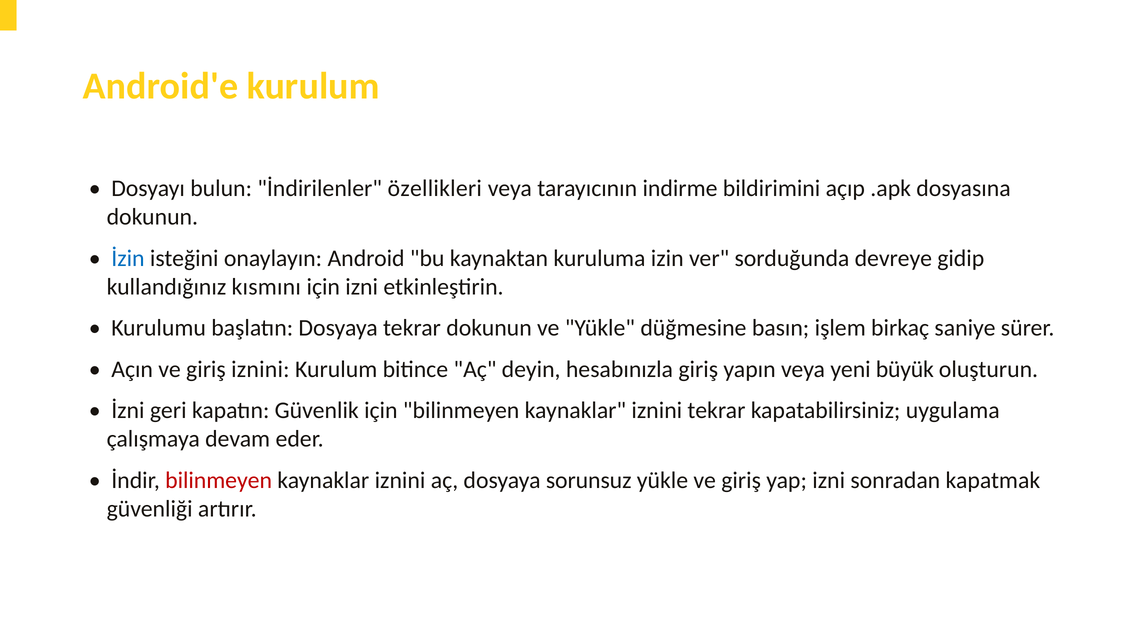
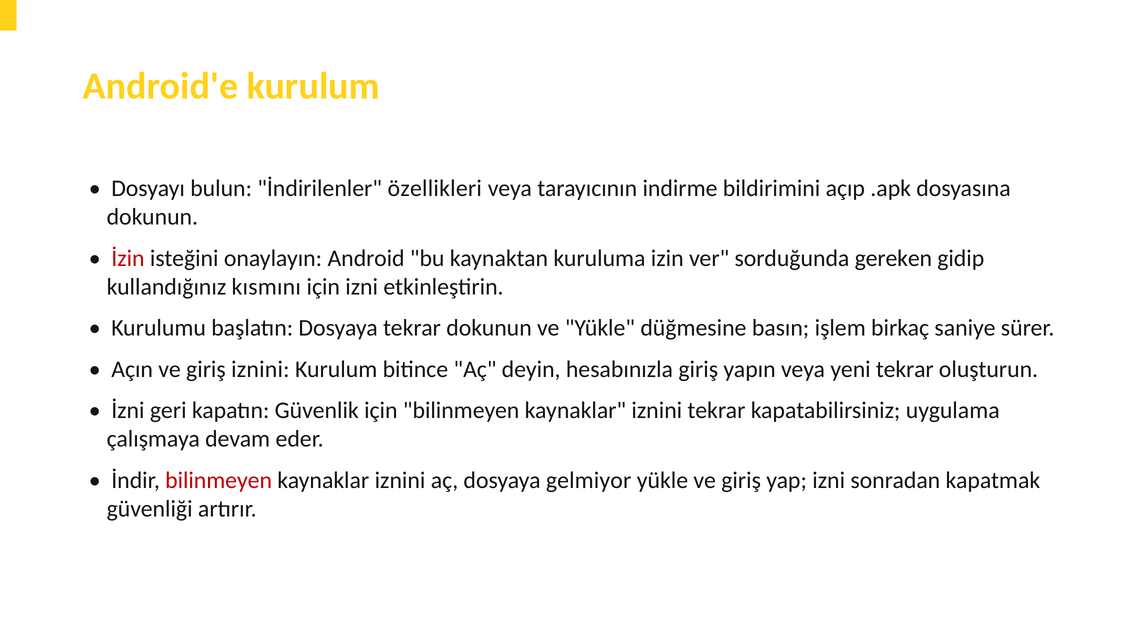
İzin colour: blue -> red
devreye: devreye -> gereken
yeni büyük: büyük -> tekrar
sorunsuz: sorunsuz -> gelmiyor
